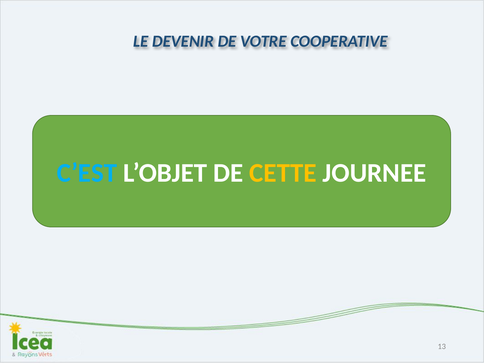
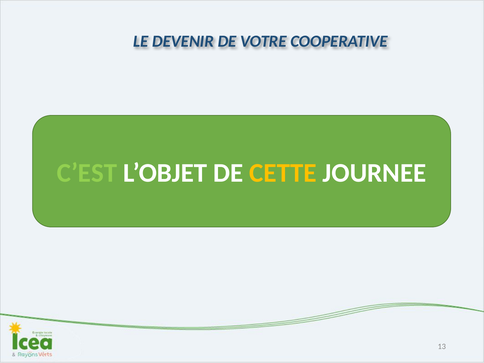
C’EST colour: light blue -> light green
